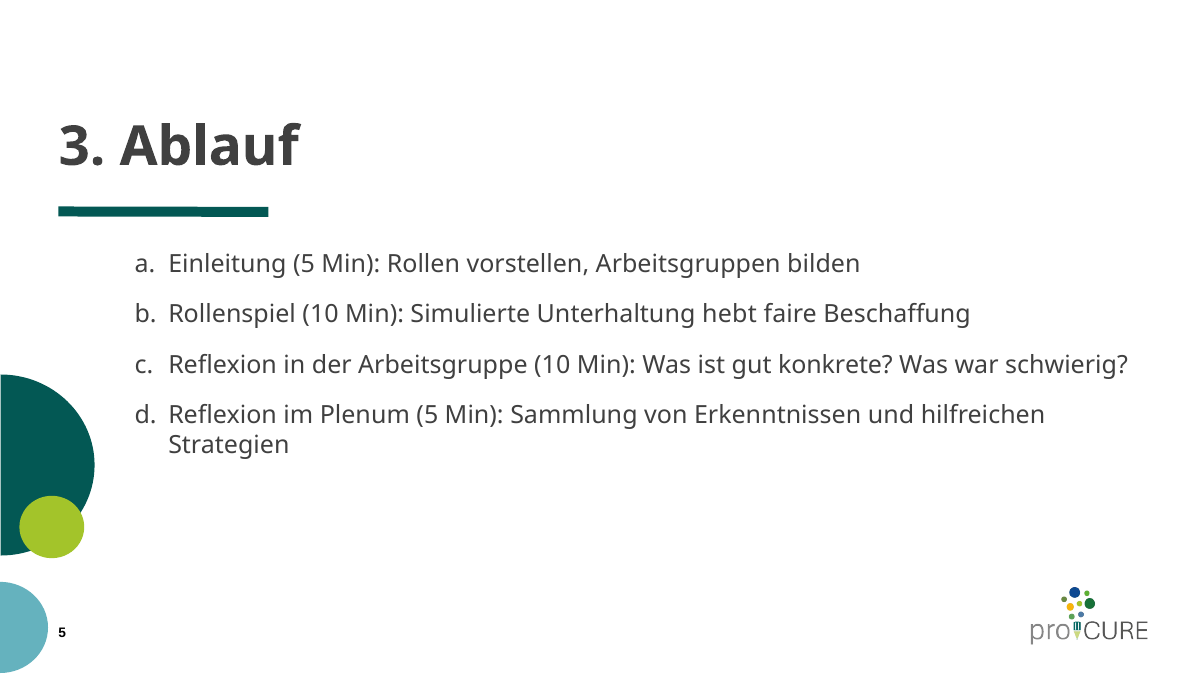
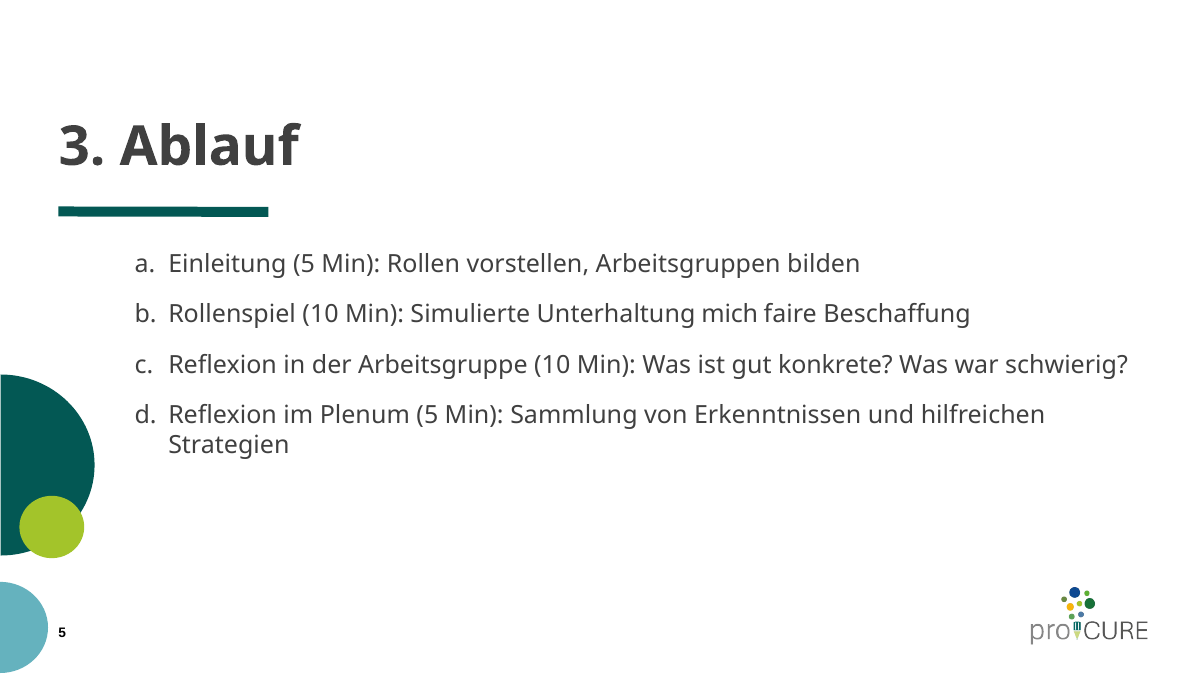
hebt: hebt -> mich
